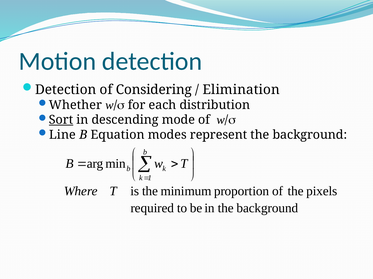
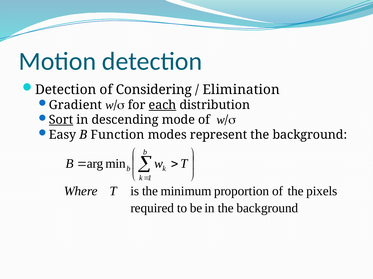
Whether: Whether -> Gradient
each underline: none -> present
Line: Line -> Easy
Equation: Equation -> Function
